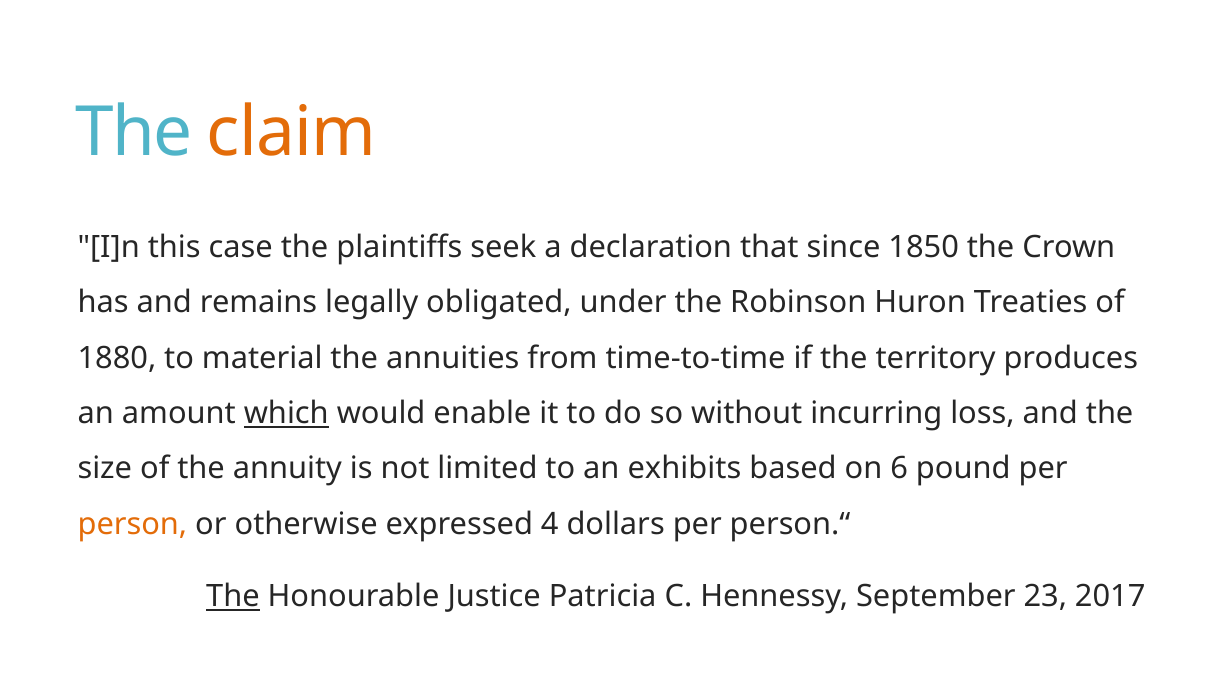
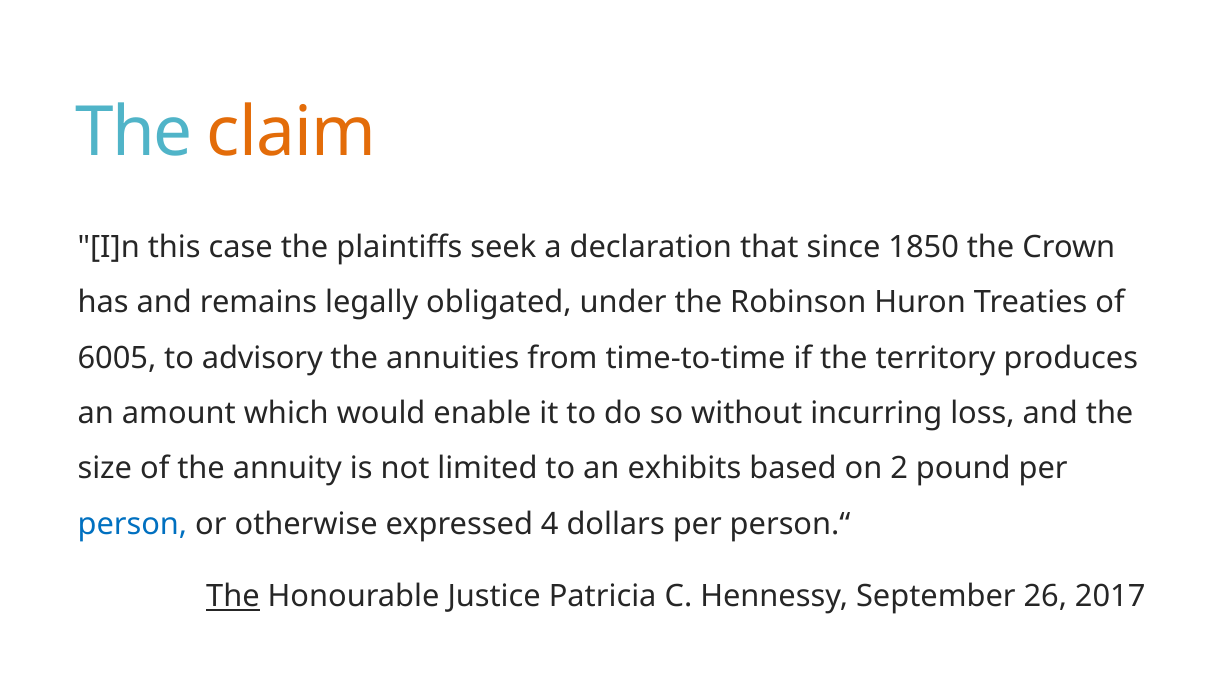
1880: 1880 -> 6005
material: material -> advisory
which underline: present -> none
6: 6 -> 2
person colour: orange -> blue
23: 23 -> 26
